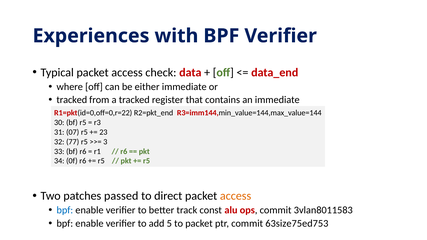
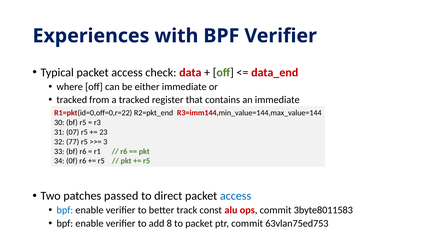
access at (236, 196) colour: orange -> blue
3vlan8011583: 3vlan8011583 -> 3byte8011583
5: 5 -> 8
63size75ed753: 63size75ed753 -> 63vlan75ed753
